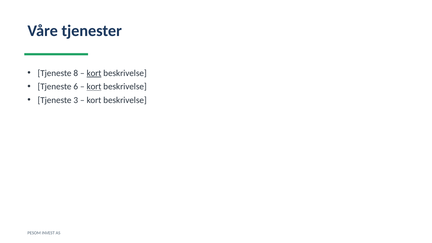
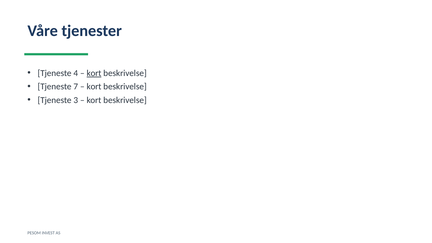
8: 8 -> 4
6: 6 -> 7
kort at (94, 87) underline: present -> none
